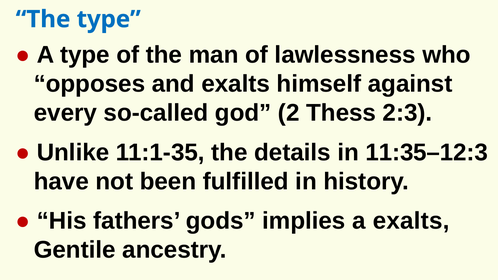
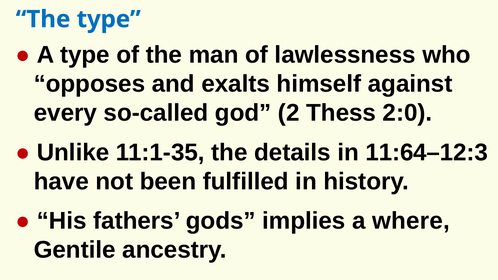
2:3: 2:3 -> 2:0
11:35–12:3: 11:35–12:3 -> 11:64–12:3
a exalts: exalts -> where
